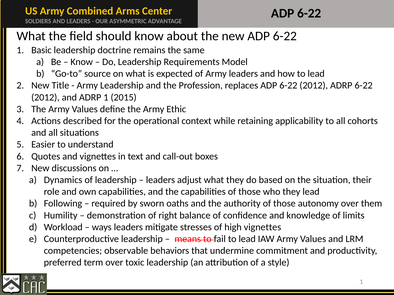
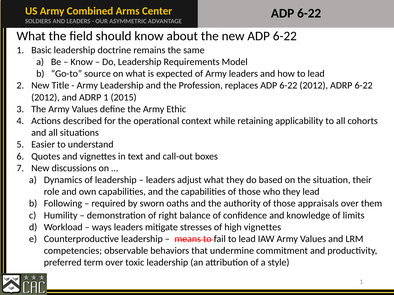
autonomy: autonomy -> appraisals
